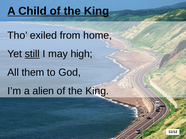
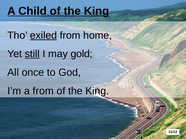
exiled underline: none -> present
high: high -> gold
them: them -> once
a alien: alien -> from
